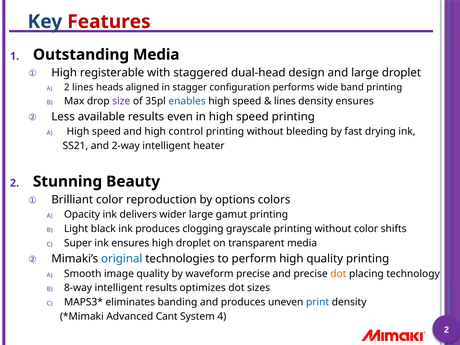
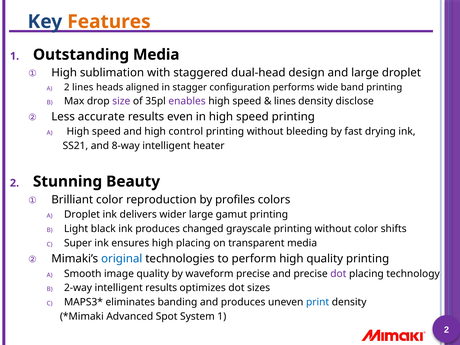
Features colour: red -> orange
registerable: registerable -> sublimation
enables colour: blue -> purple
density ensures: ensures -> disclose
available: available -> accurate
2-way: 2-way -> 8-way
options: options -> profiles
Opacity at (82, 215): Opacity -> Droplet
clogging: clogging -> changed
high droplet: droplet -> placing
dot at (338, 274) colour: orange -> purple
8-way: 8-way -> 2-way
Cant: Cant -> Spot
System 4: 4 -> 1
